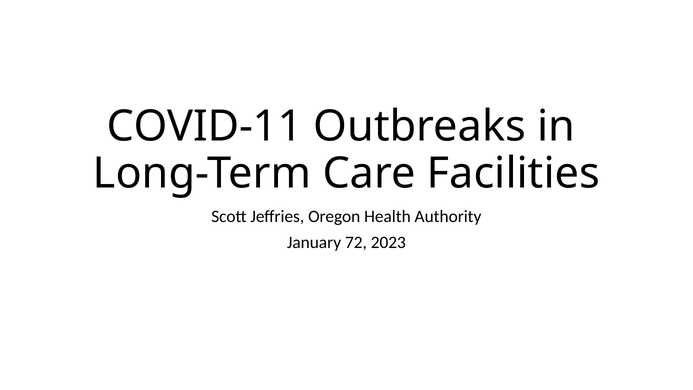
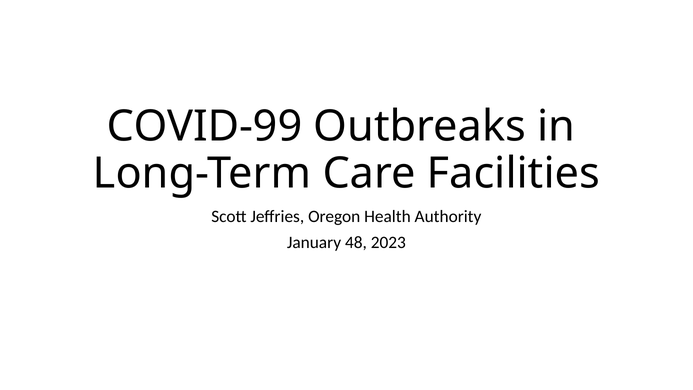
COVID-11: COVID-11 -> COVID-99
72: 72 -> 48
